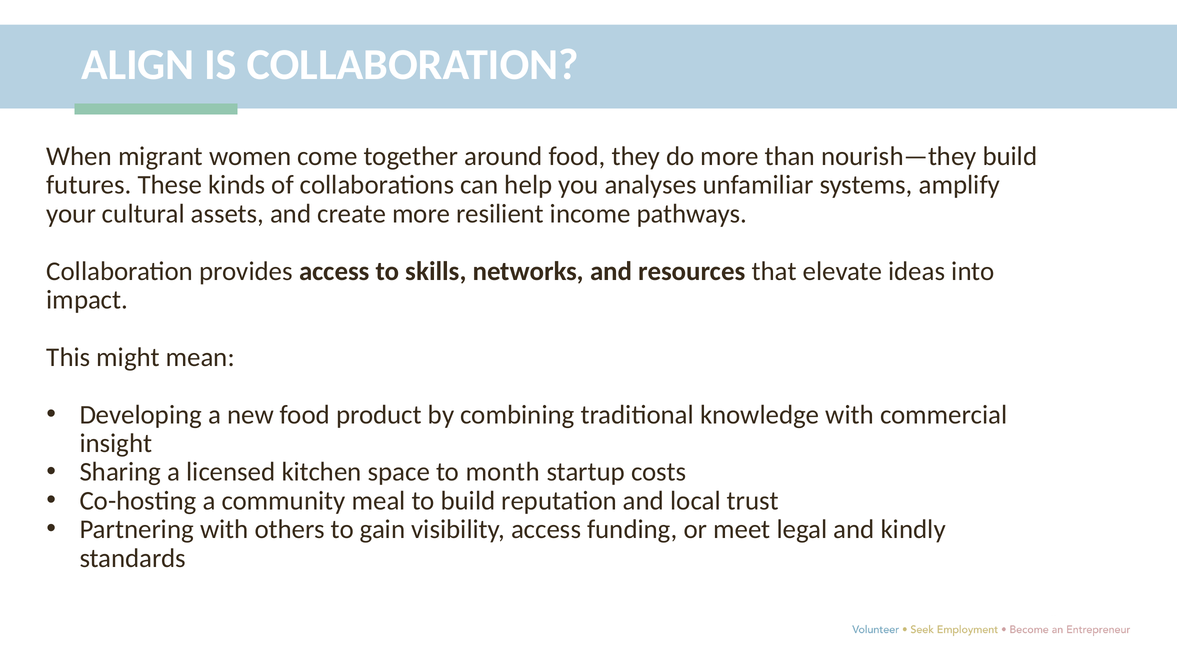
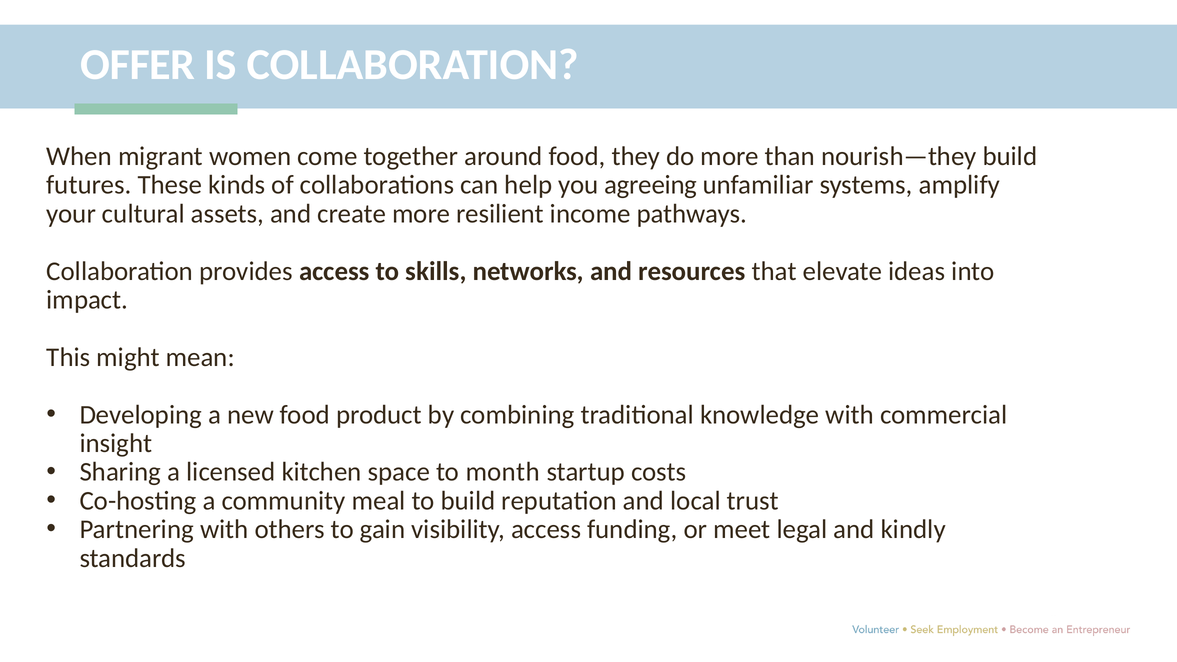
ALIGN: ALIGN -> OFFER
analyses: analyses -> agreeing
